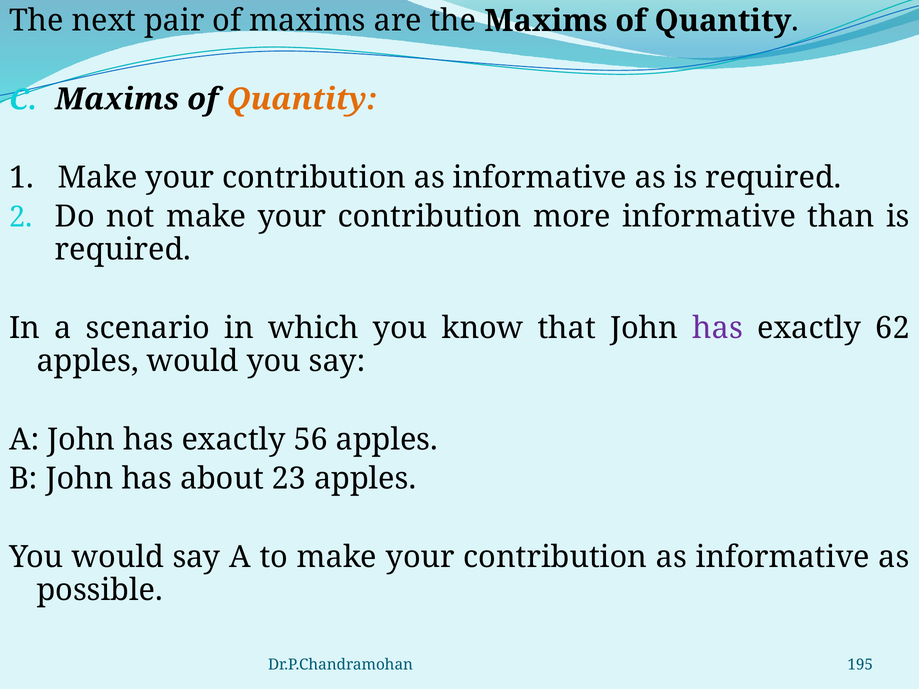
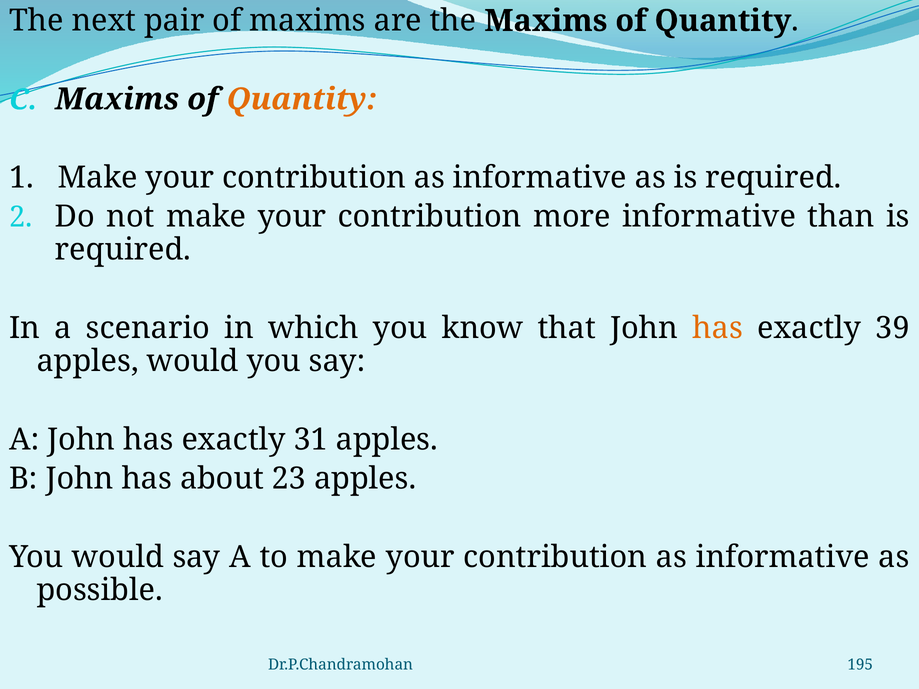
has at (718, 328) colour: purple -> orange
62: 62 -> 39
56: 56 -> 31
